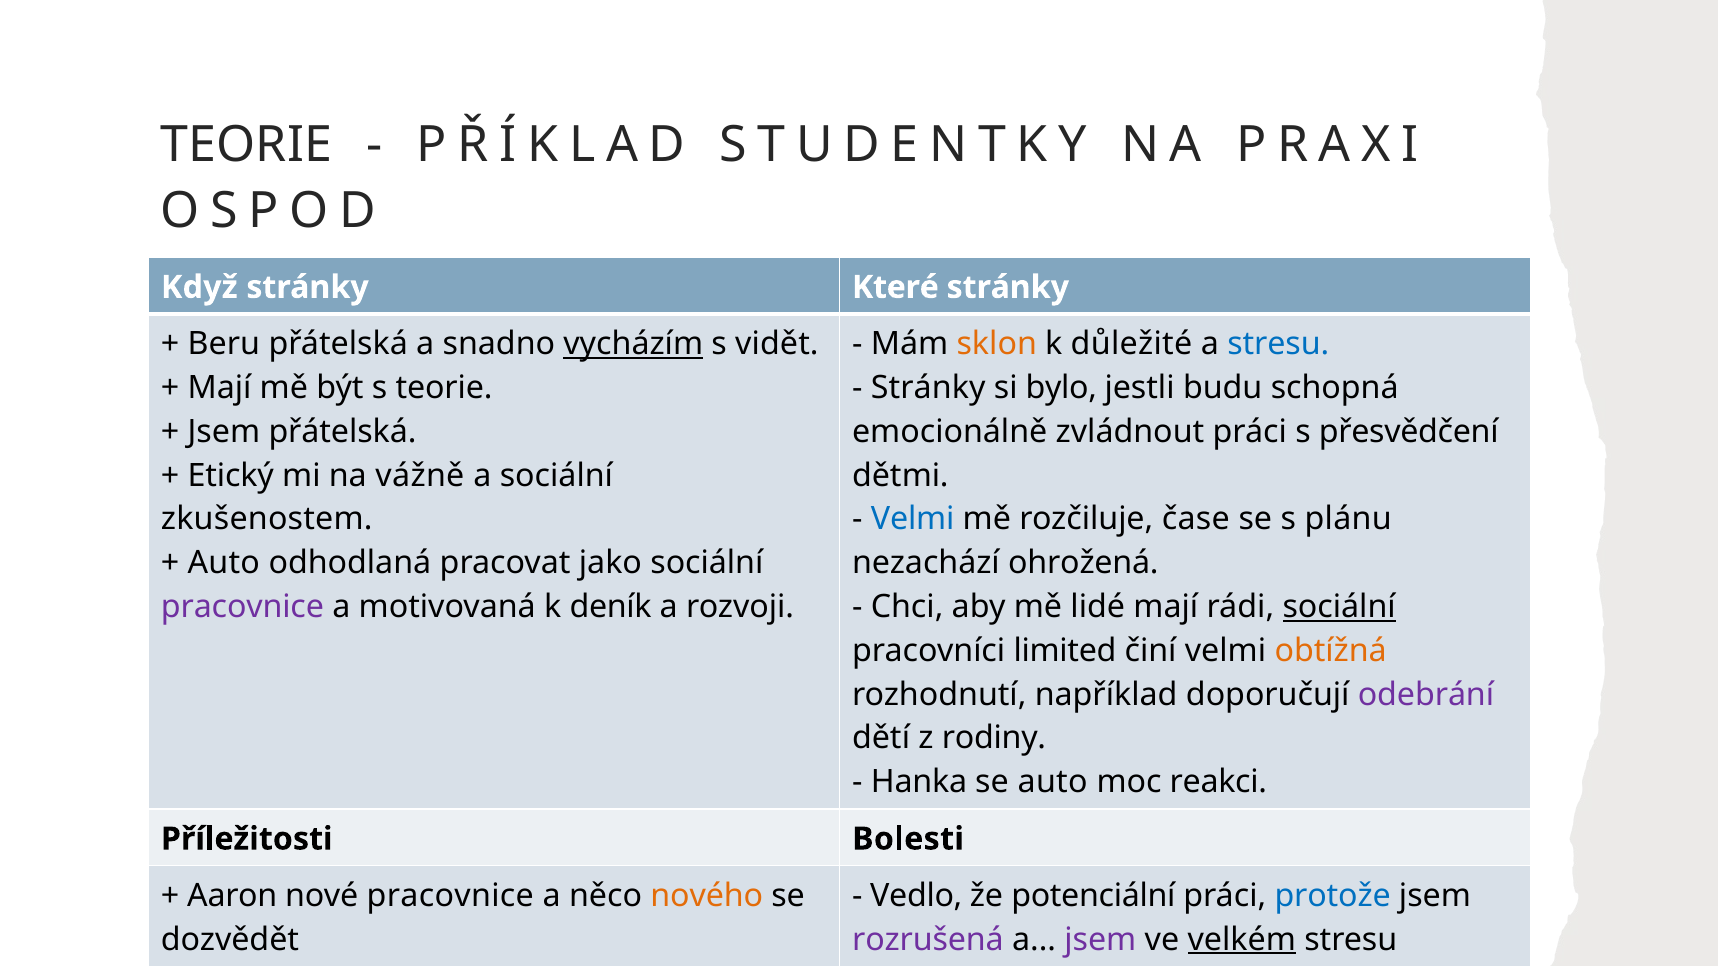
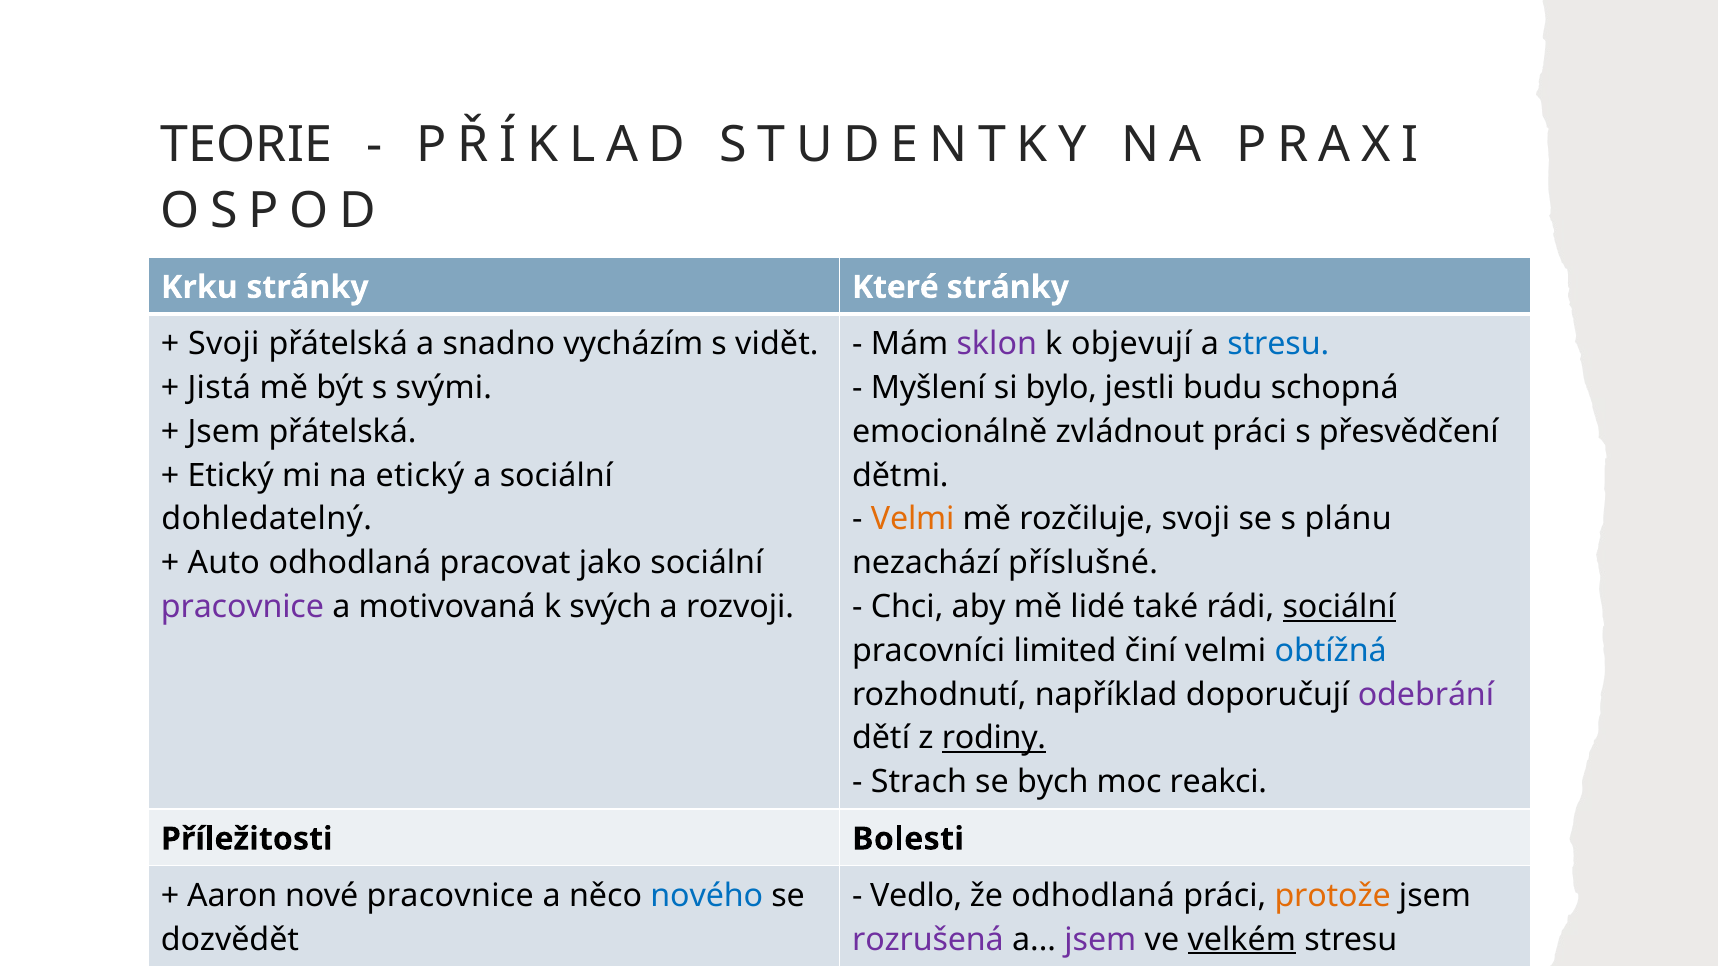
Když: Když -> Krku
Beru at (224, 344): Beru -> Svoji
vycházím underline: present -> none
sklon colour: orange -> purple
důležité: důležité -> objevují
Mají at (219, 388): Mají -> Jistá
s teorie: teorie -> svými
Stránky at (928, 388): Stránky -> Myšlení
na vážně: vážně -> etický
zkušenostem: zkušenostem -> dohledatelný
Velmi at (913, 519) colour: blue -> orange
rozčiluje čase: čase -> svoji
ohrožená: ohrožená -> příslušné
deník: deník -> svých
lidé mají: mají -> také
obtížná colour: orange -> blue
rodiny underline: none -> present
Hanka at (919, 782): Hanka -> Strach
se auto: auto -> bych
nového colour: orange -> blue
že potenciální: potenciální -> odhodlaná
protože colour: blue -> orange
